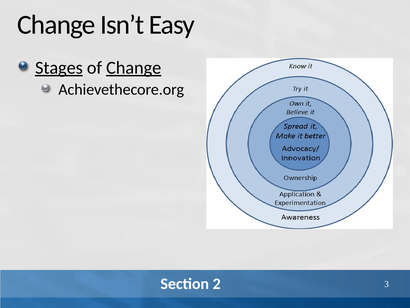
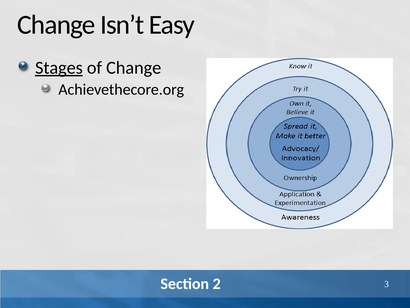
Change at (134, 68) underline: present -> none
